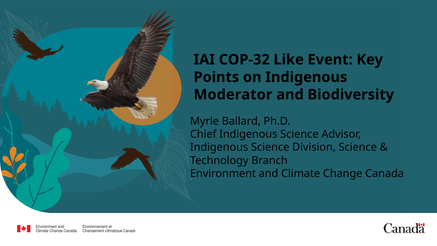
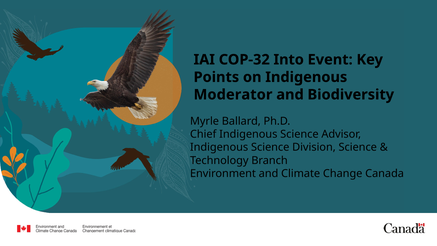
Like: Like -> Into
